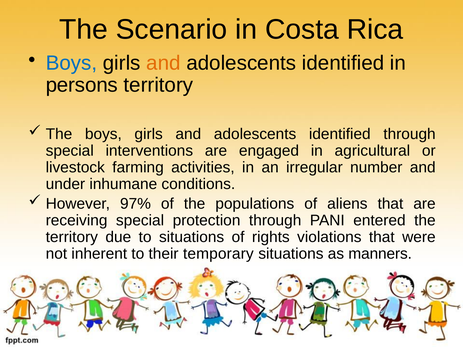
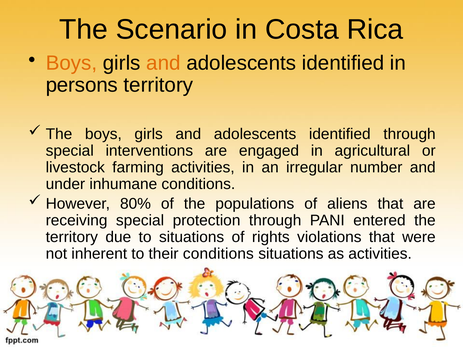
Boys at (71, 63) colour: blue -> orange
97%: 97% -> 80%
their temporary: temporary -> conditions
as manners: manners -> activities
